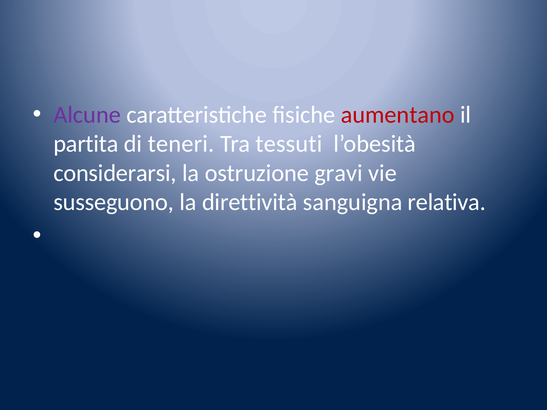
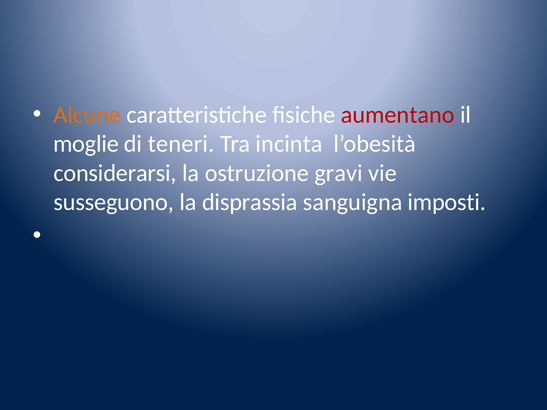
Alcune colour: purple -> orange
partita: partita -> moglie
tessuti: tessuti -> incinta
direttività: direttività -> disprassia
relativa: relativa -> imposti
